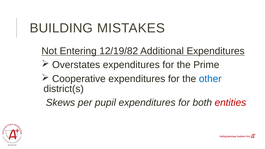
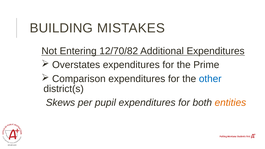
12/19/82: 12/19/82 -> 12/70/82
Cooperative: Cooperative -> Comparison
entities colour: red -> orange
